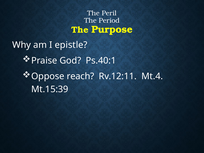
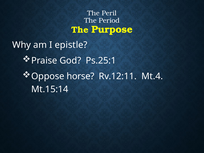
Ps.40:1: Ps.40:1 -> Ps.25:1
reach: reach -> horse
Mt.15:39: Mt.15:39 -> Mt.15:14
